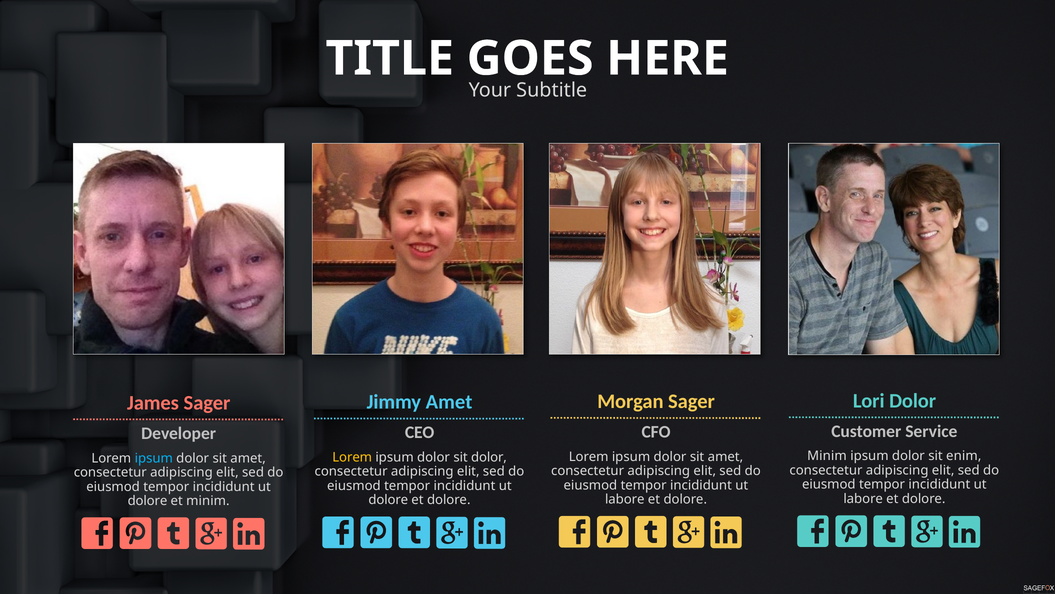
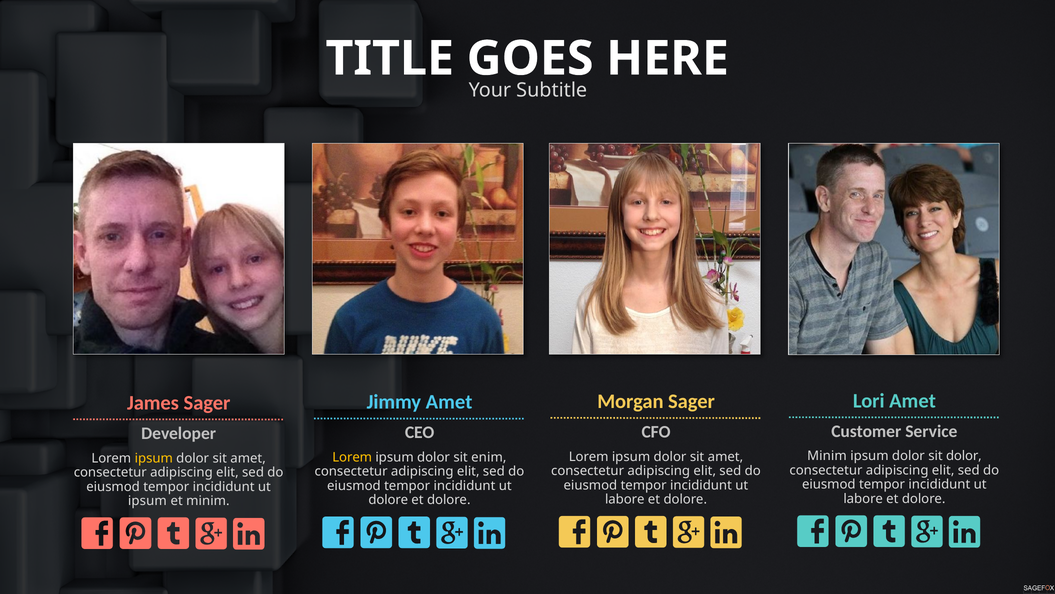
Lori Dolor: Dolor -> Amet
sit enim: enim -> dolor
sit dolor: dolor -> enim
ipsum at (154, 458) colour: light blue -> yellow
dolore at (147, 500): dolore -> ipsum
